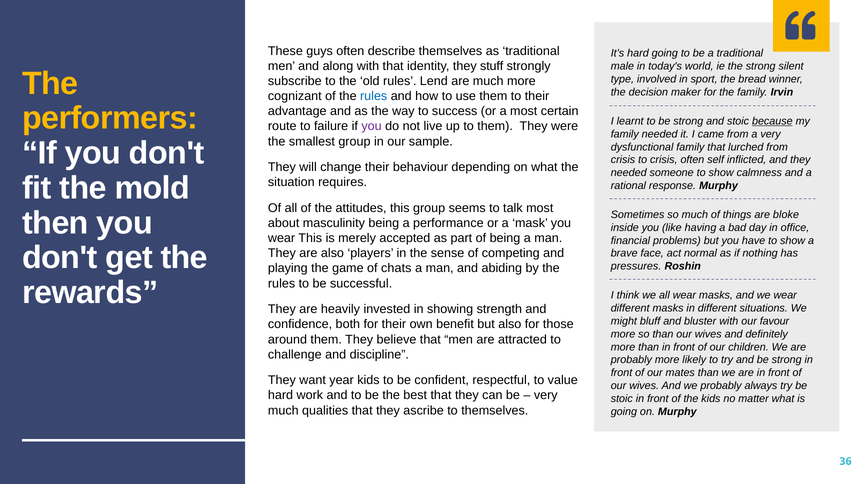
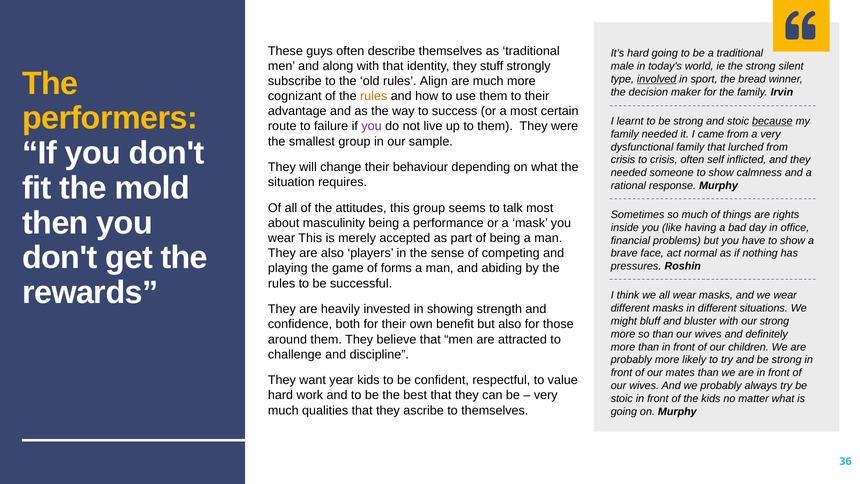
involved underline: none -> present
Lend: Lend -> Align
rules at (374, 96) colour: blue -> orange
bloke: bloke -> rights
chats: chats -> forms
our favour: favour -> strong
